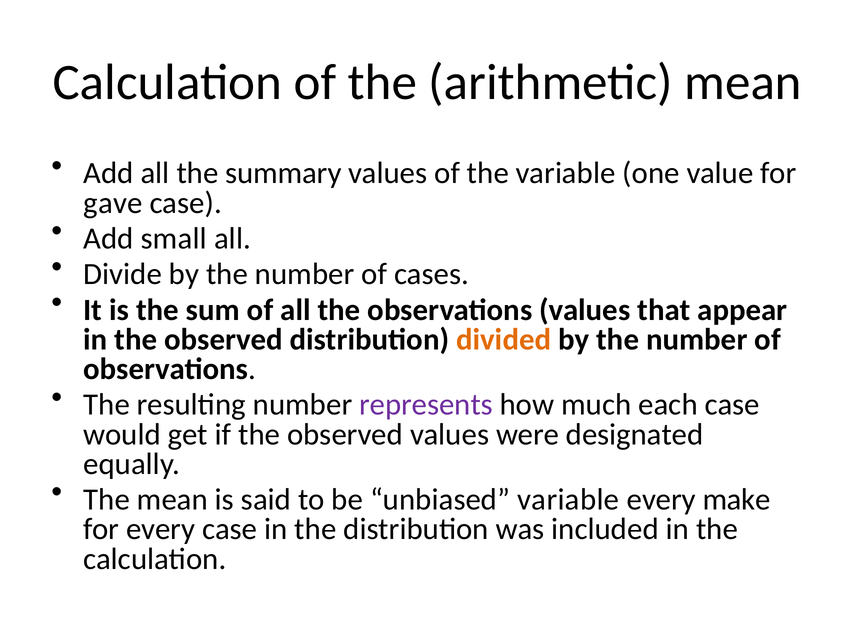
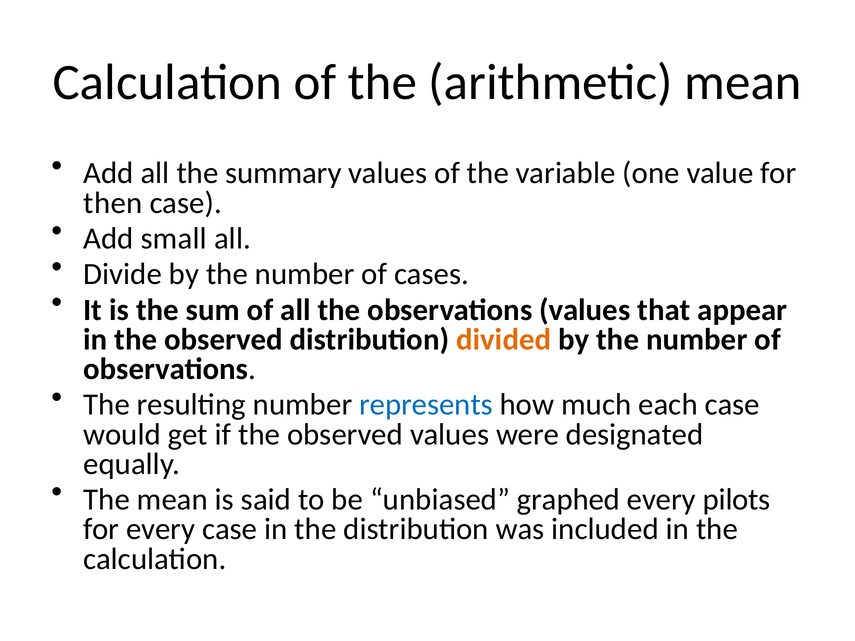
gave: gave -> then
represents colour: purple -> blue
unbiased variable: variable -> graphed
make: make -> pilots
